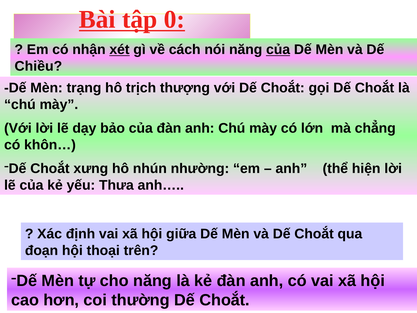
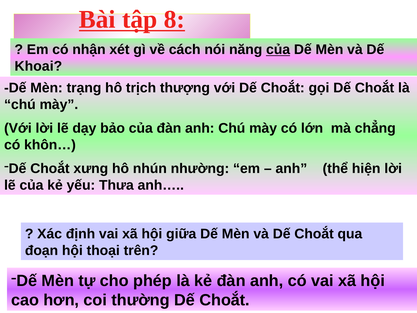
0: 0 -> 8
xét underline: present -> none
Chiều: Chiều -> Khoai
cho năng: năng -> phép
